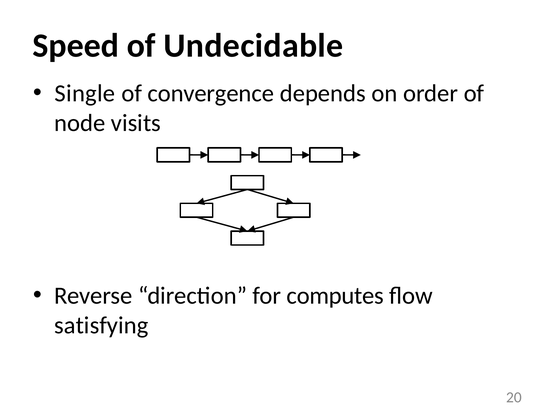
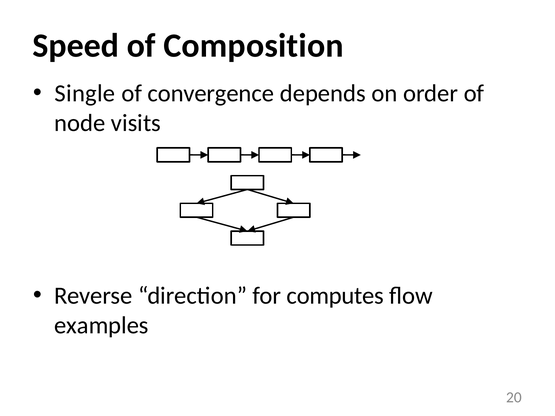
Undecidable: Undecidable -> Composition
satisfying: satisfying -> examples
